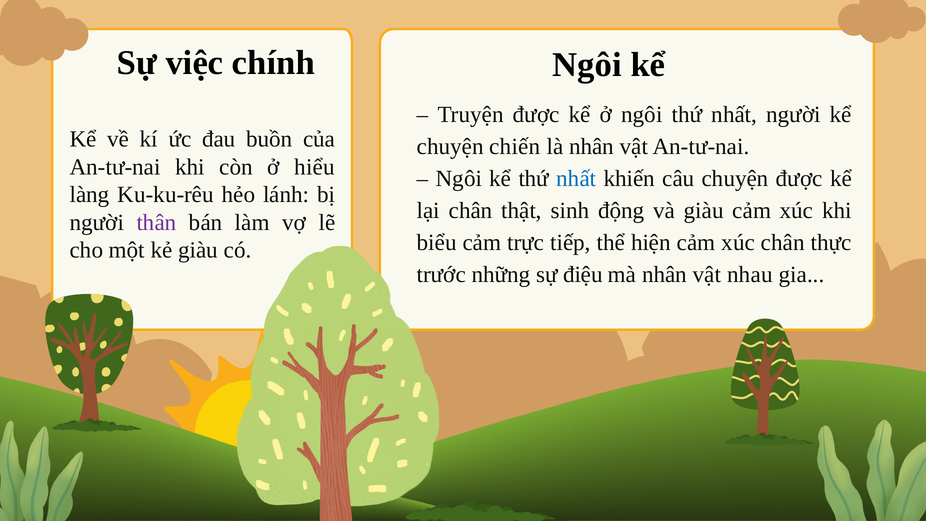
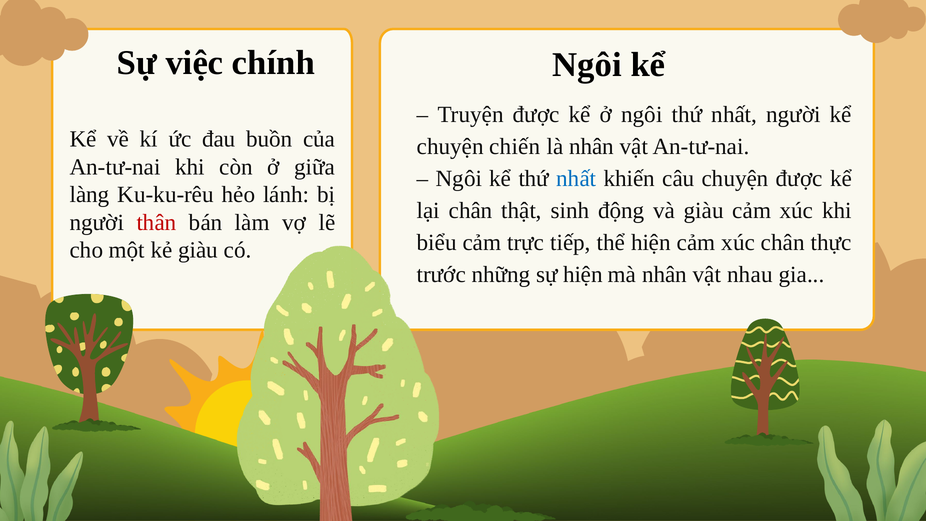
hiểu: hiểu -> giữa
thân colour: purple -> red
sự điệu: điệu -> hiện
